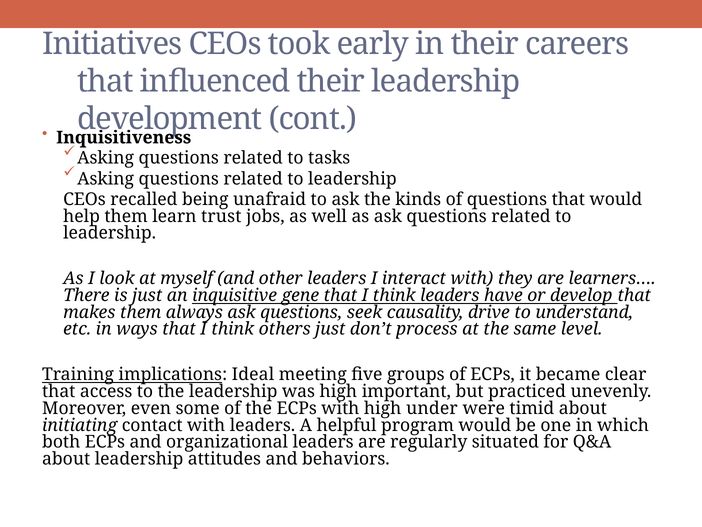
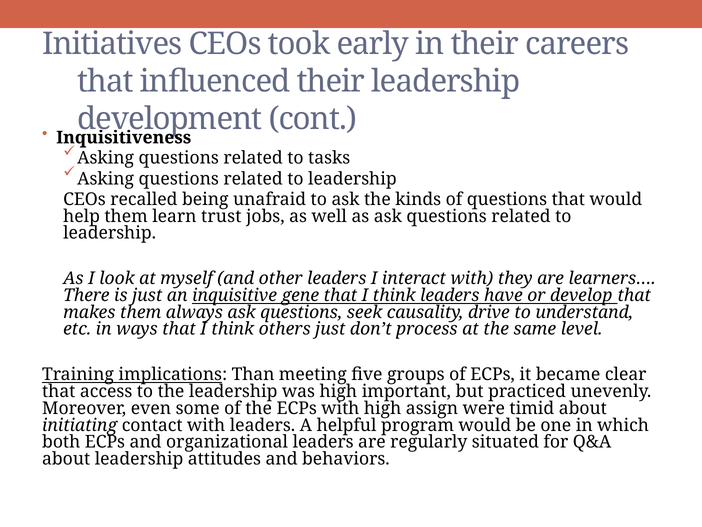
Ideal: Ideal -> Than
under: under -> assign
